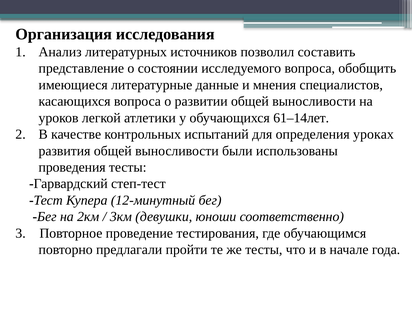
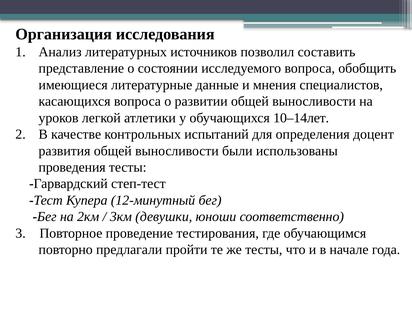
61–14лет: 61–14лет -> 10–14лет
уроках: уроках -> доцент
